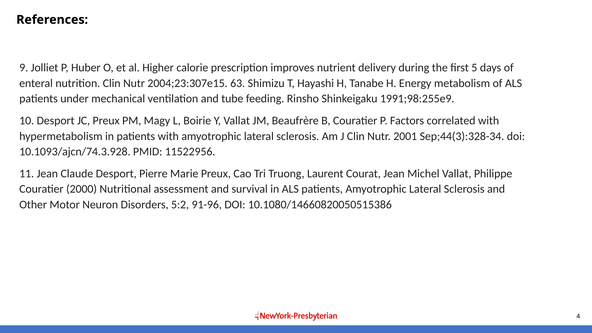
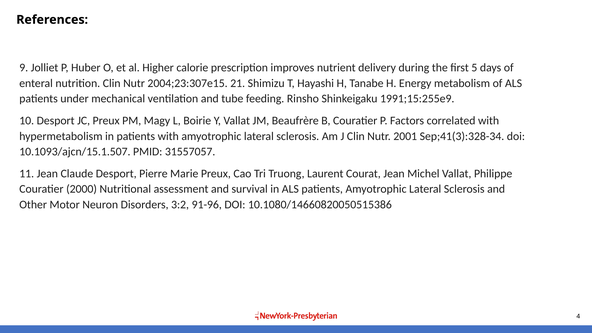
63: 63 -> 21
1991;98:255e9: 1991;98:255e9 -> 1991;15:255e9
Sep;44(3):328-34: Sep;44(3):328-34 -> Sep;41(3):328-34
10.1093/ajcn/74.3.928: 10.1093/ajcn/74.3.928 -> 10.1093/ajcn/15.1.507
11522956: 11522956 -> 31557057
5:2: 5:2 -> 3:2
